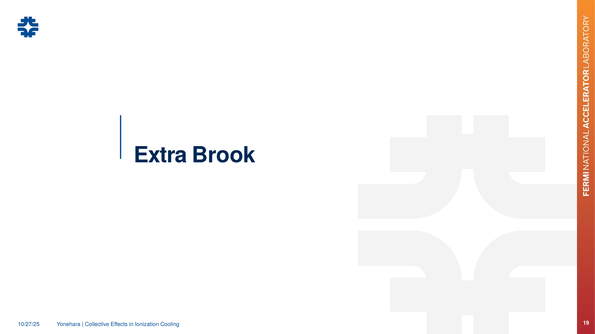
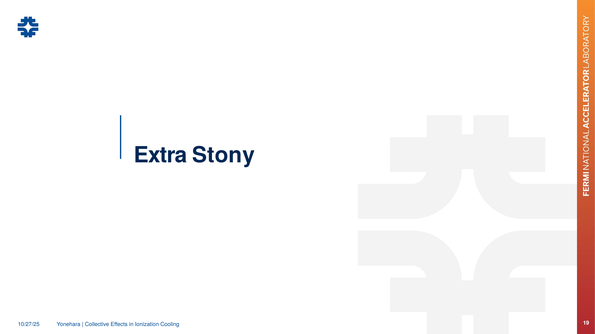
Brook: Brook -> Stony
